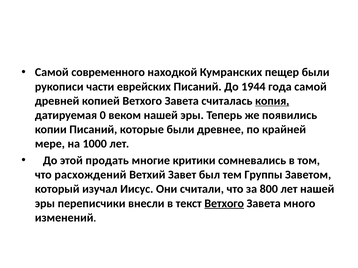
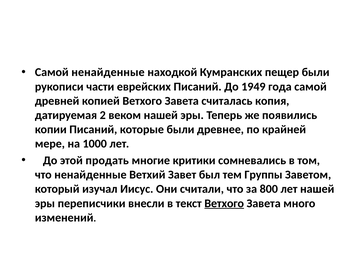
Самой современного: современного -> ненайденные
1944: 1944 -> 1949
копия underline: present -> none
0: 0 -> 2
что расхождений: расхождений -> ненайденные
